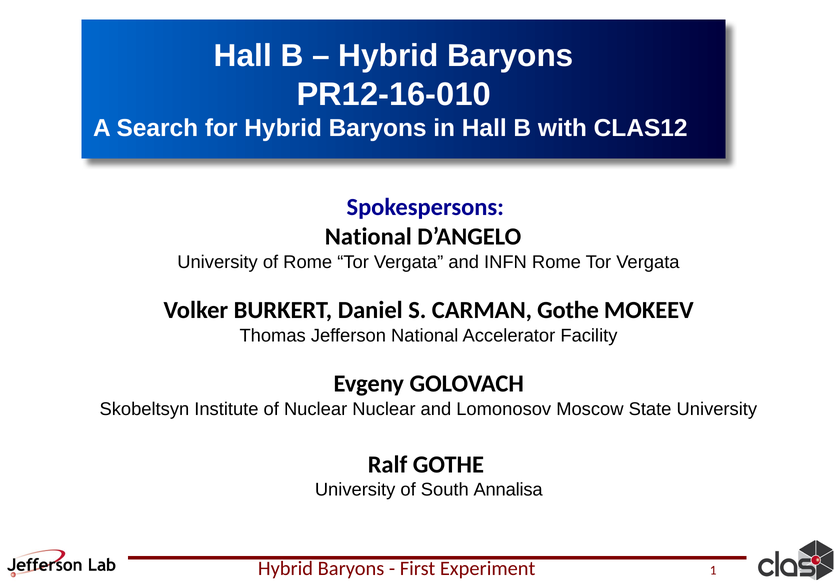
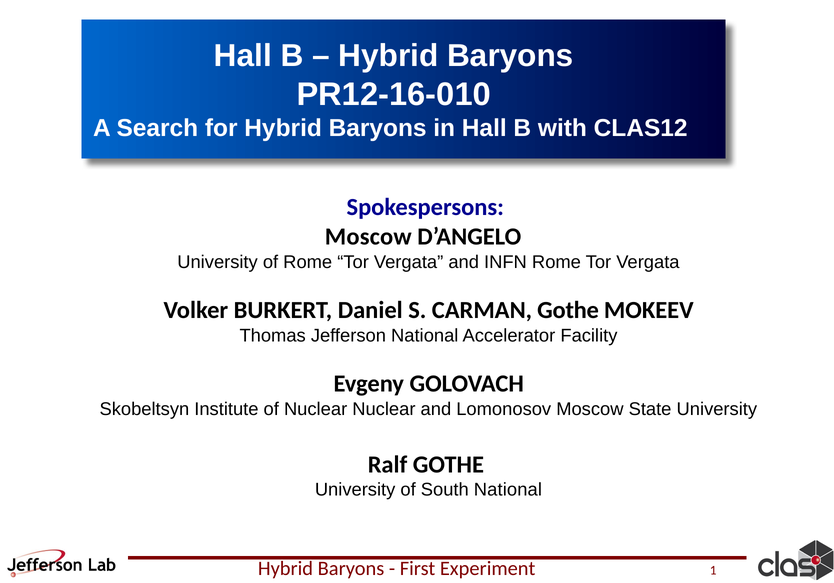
National at (368, 237): National -> Moscow
South Annalisa: Annalisa -> National
